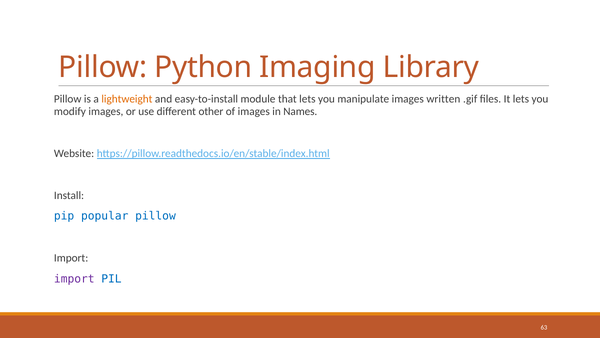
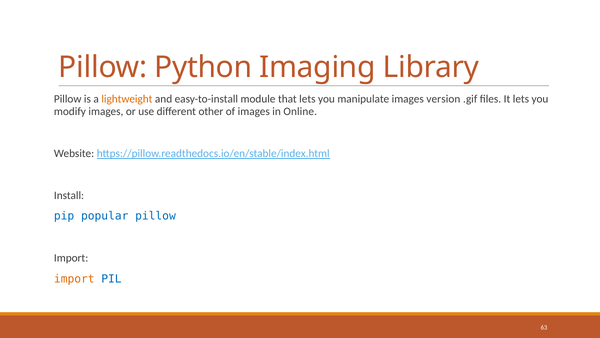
written: written -> version
Names: Names -> Online
import at (74, 279) colour: purple -> orange
